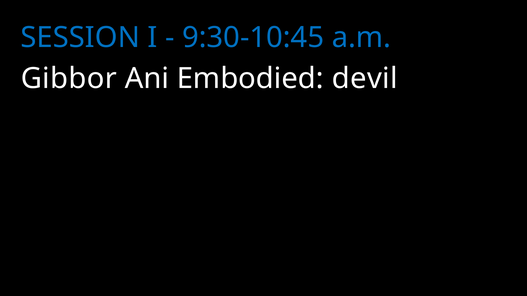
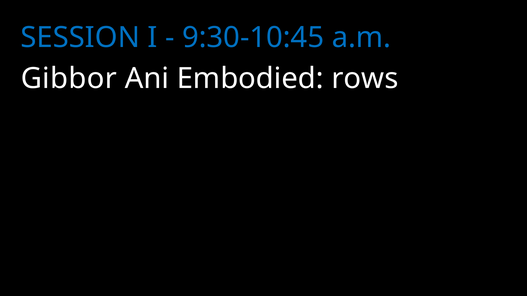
devil: devil -> rows
